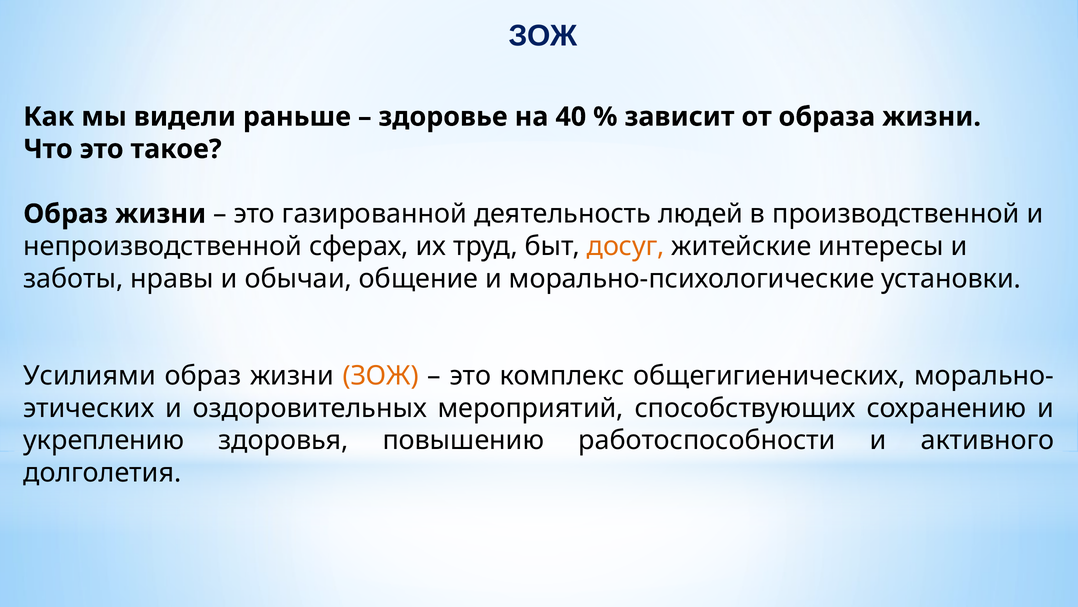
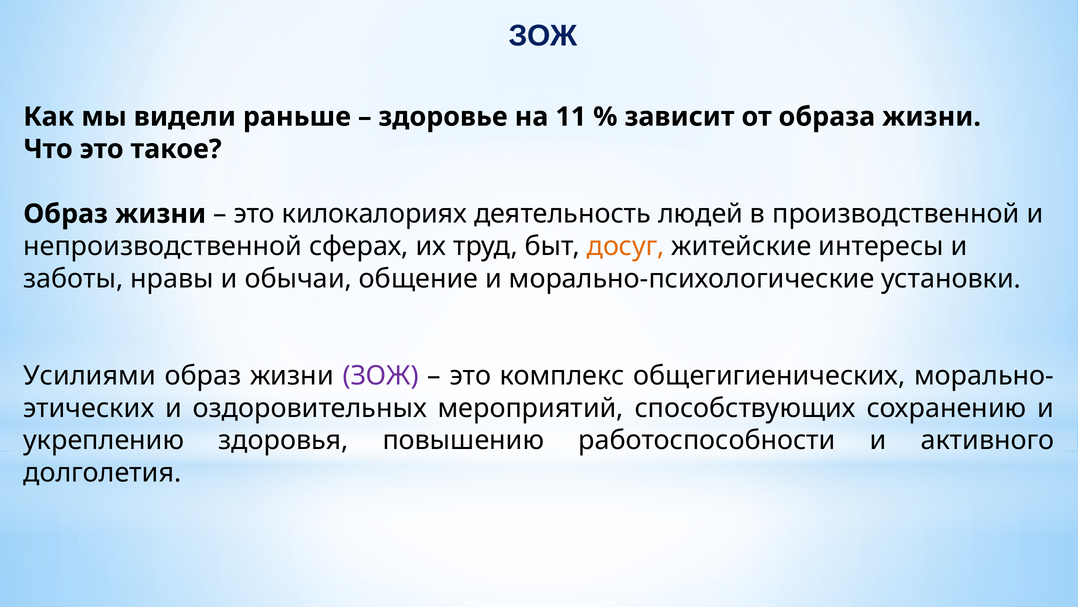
40: 40 -> 11
газированной: газированной -> килокалориях
ЗОЖ at (381, 375) colour: orange -> purple
